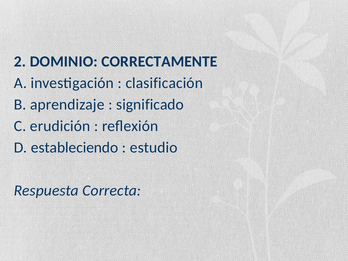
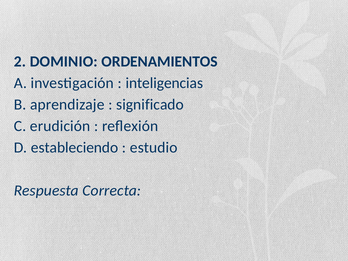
CORRECTAMENTE: CORRECTAMENTE -> ORDENAMIENTOS
clasificación: clasificación -> inteligencias
